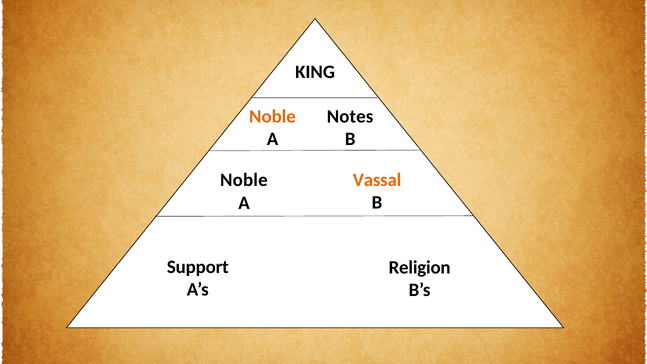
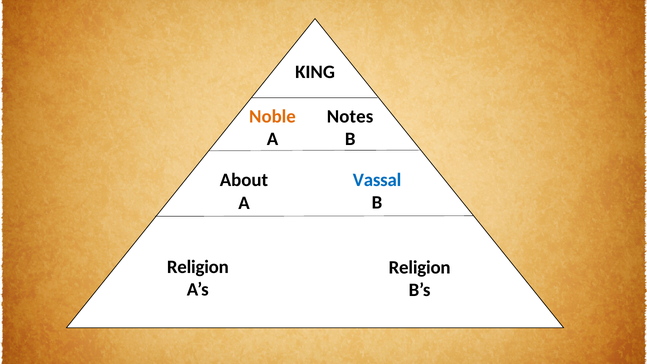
Vassal colour: orange -> blue
Noble at (244, 180): Noble -> About
Support at (198, 267): Support -> Religion
